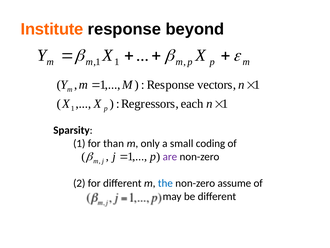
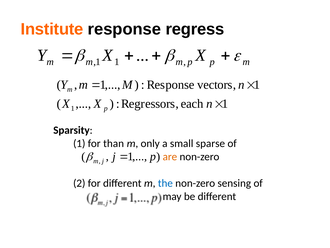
beyond: beyond -> regress
coding: coding -> sparse
are colour: purple -> orange
assume: assume -> sensing
